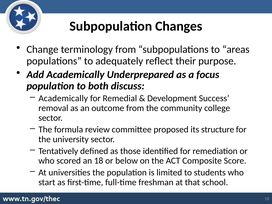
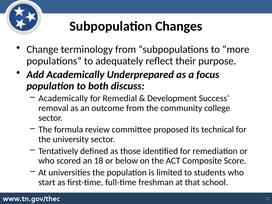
areas: areas -> more
structure: structure -> technical
